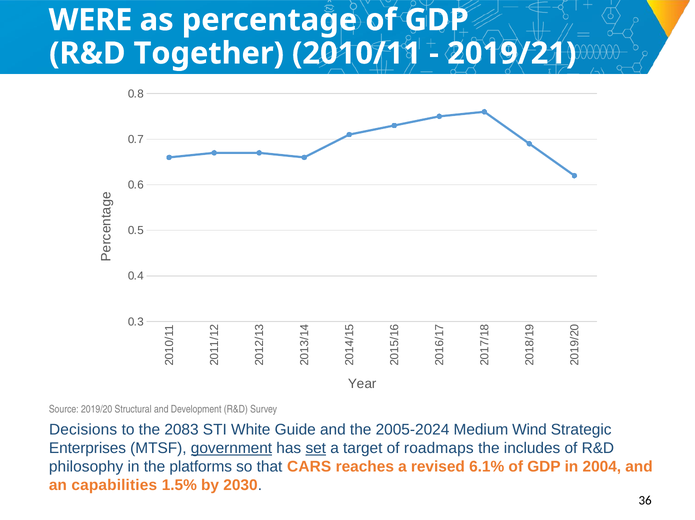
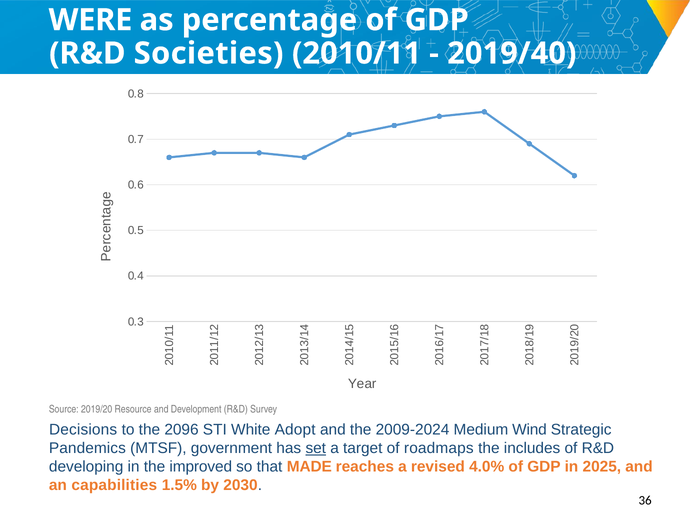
Together: Together -> Societies
2019/21: 2019/21 -> 2019/40
Structural: Structural -> Resource
2083: 2083 -> 2096
Guide: Guide -> Adopt
2005-2024: 2005-2024 -> 2009-2024
Enterprises: Enterprises -> Pandemics
government underline: present -> none
philosophy: philosophy -> developing
platforms: platforms -> improved
CARS: CARS -> MADE
6.1%: 6.1% -> 4.0%
2004: 2004 -> 2025
